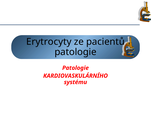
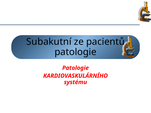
Erytrocyty: Erytrocyty -> Subakutní
